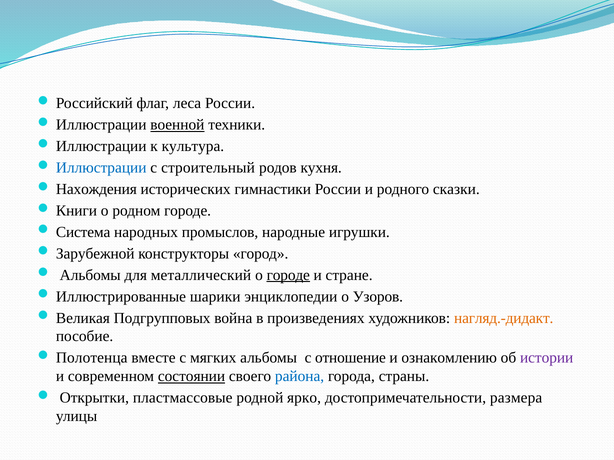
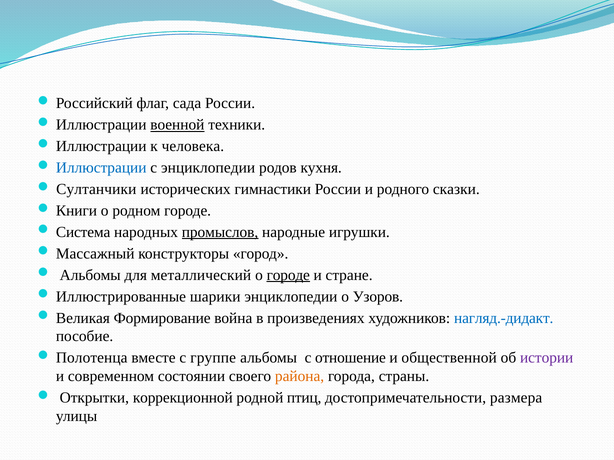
леса: леса -> сада
культура: культура -> человека
с строительный: строительный -> энциклопедии
Нахождения: Нахождения -> Султанчики
промыслов underline: none -> present
Зарубежной: Зарубежной -> Массажный
Подгрупповых: Подгрупповых -> Формирование
нагляд.-дидакт colour: orange -> blue
мягких: мягких -> группе
ознакомлению: ознакомлению -> общественной
состоянии underline: present -> none
района colour: blue -> orange
пластмассовые: пластмассовые -> коррекционной
ярко: ярко -> птиц
